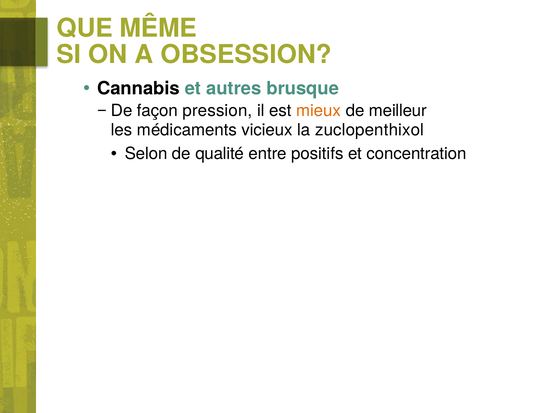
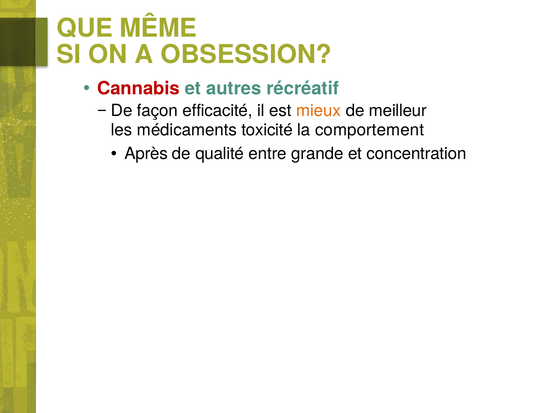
Cannabis colour: black -> red
brusque: brusque -> récréatif
pression: pression -> efficacité
vicieux: vicieux -> toxicité
zuclopenthixol: zuclopenthixol -> comportement
Selon: Selon -> Après
positifs: positifs -> grande
